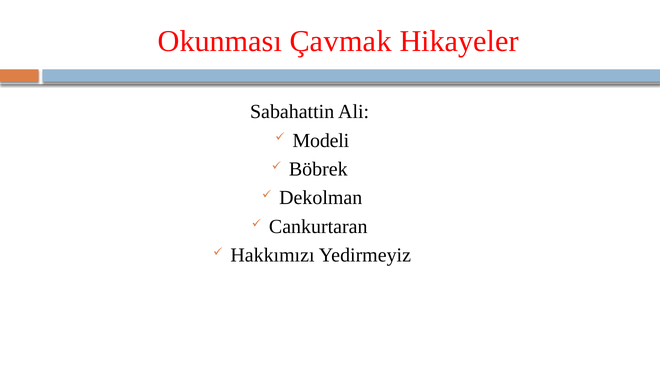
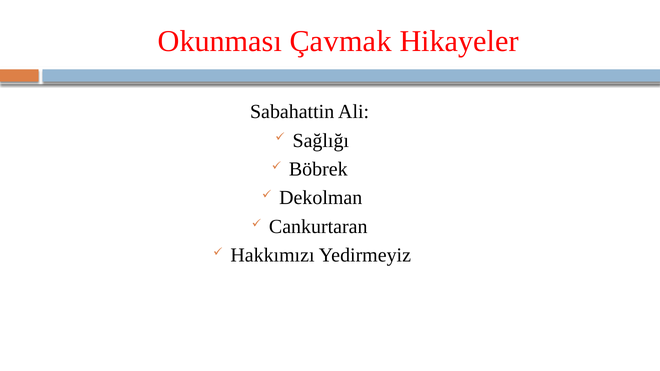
Modeli: Modeli -> Sağlığı
